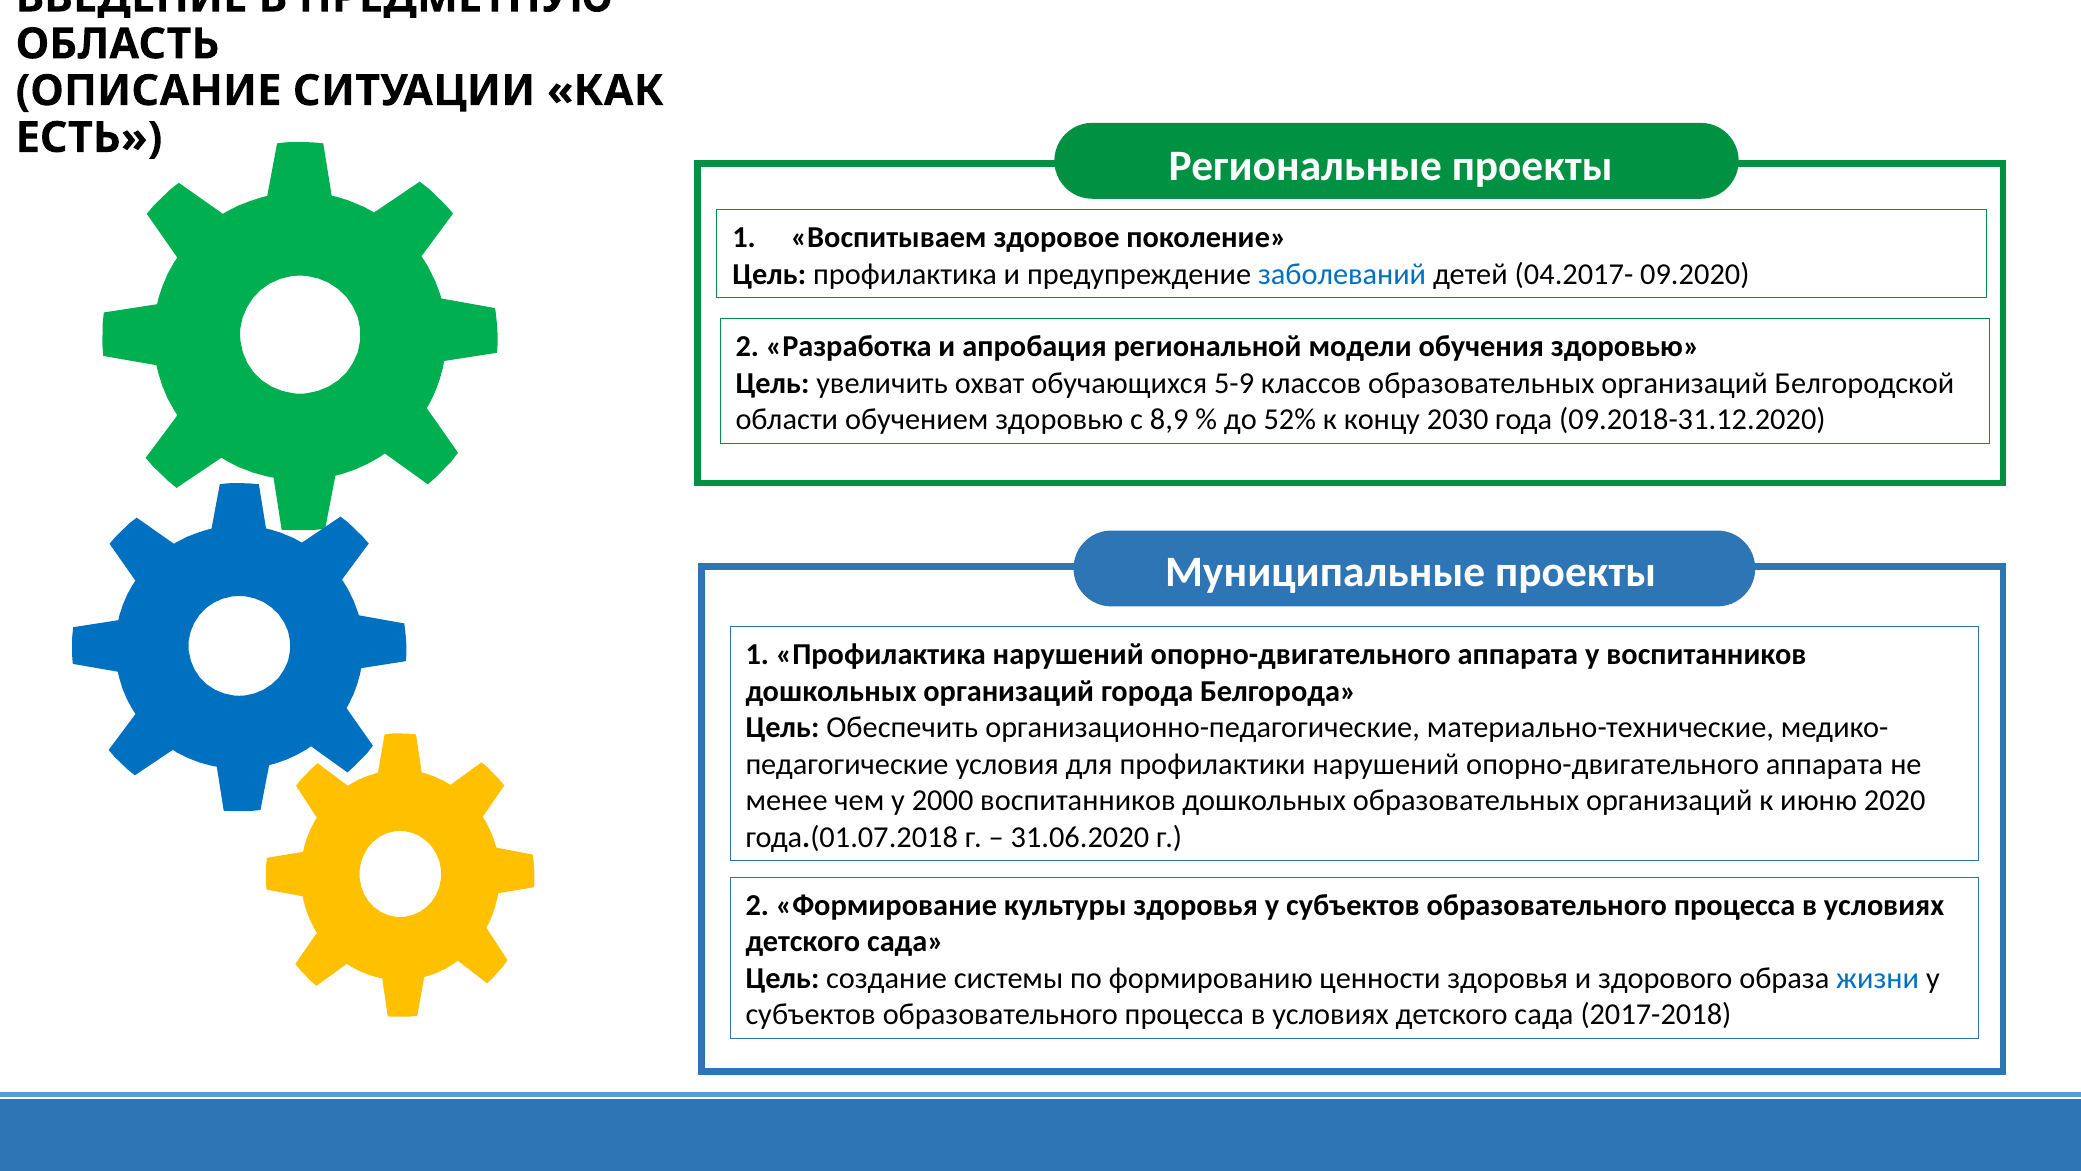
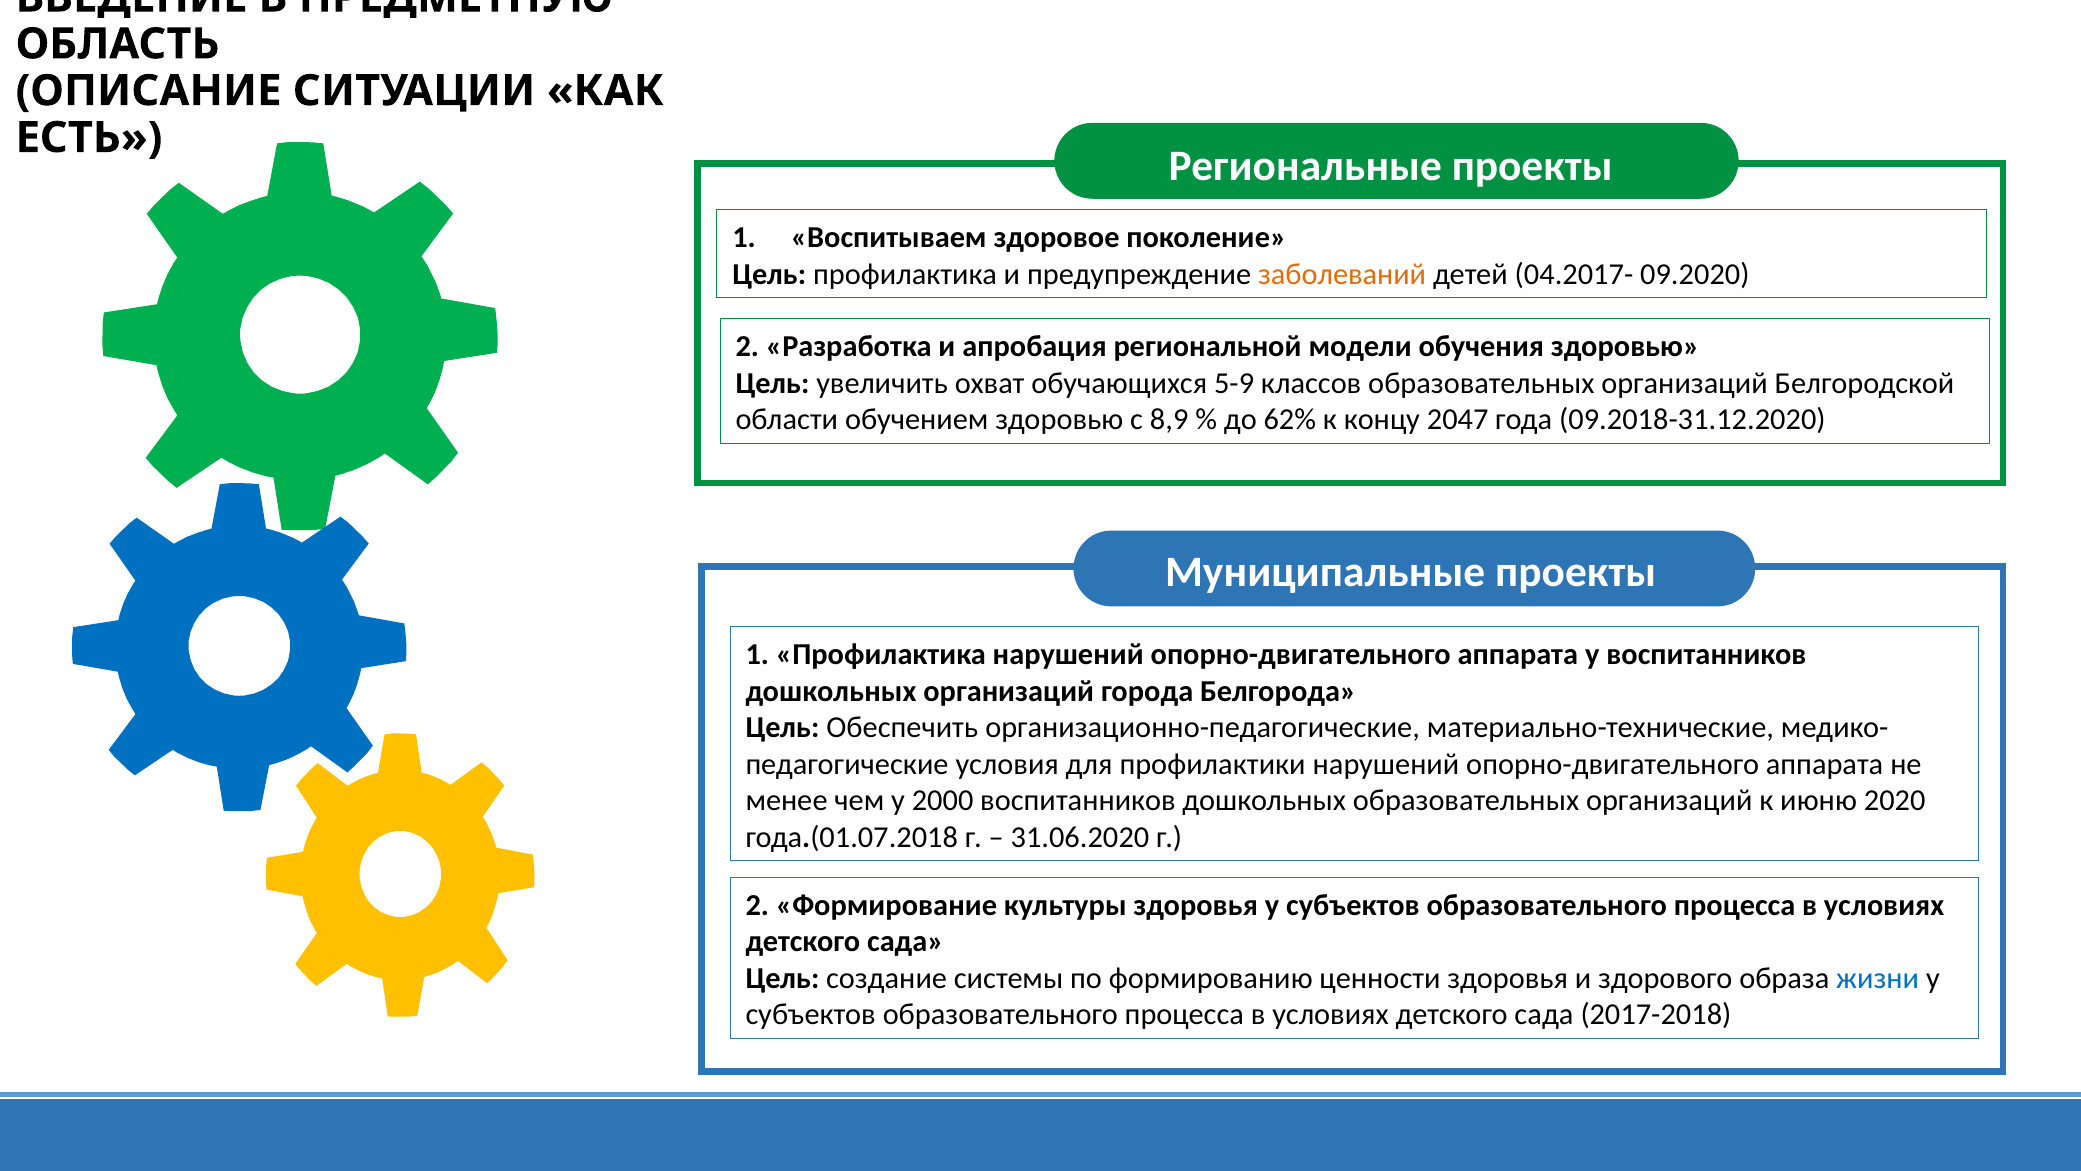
заболеваний colour: blue -> orange
52%: 52% -> 62%
2030: 2030 -> 2047
